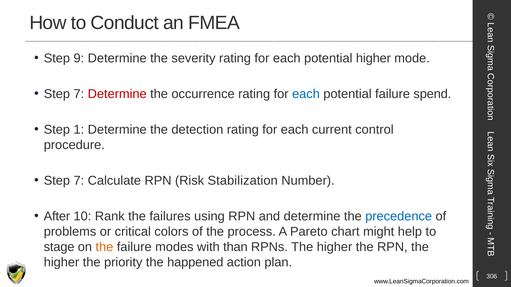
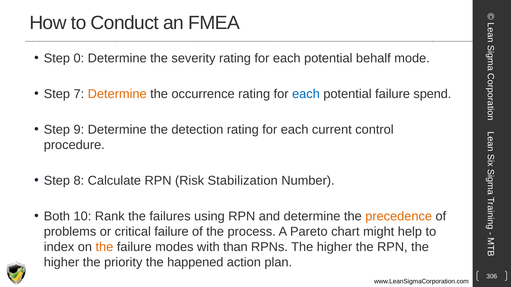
9: 9 -> 0
potential higher: higher -> behalf
Determine at (117, 94) colour: red -> orange
1: 1 -> 9
7 at (79, 181): 7 -> 8
After: After -> Both
precedence colour: blue -> orange
critical colors: colors -> failure
stage: stage -> index
